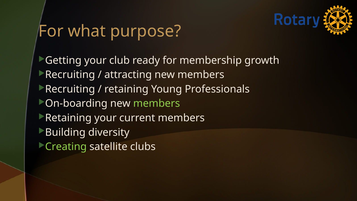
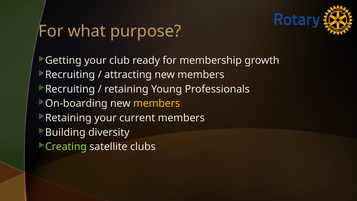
members at (157, 103) colour: light green -> yellow
